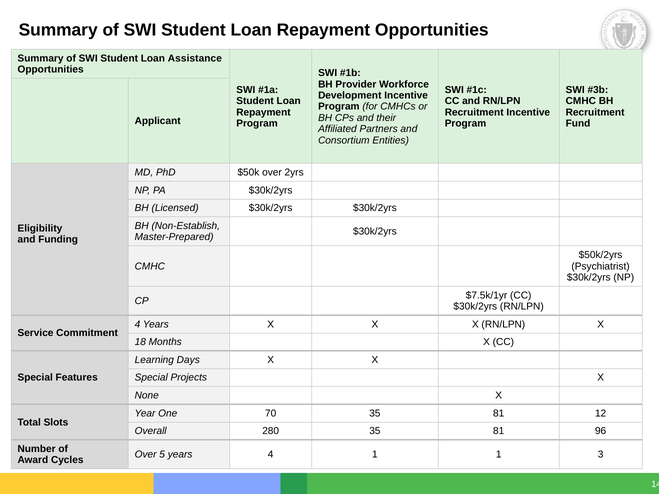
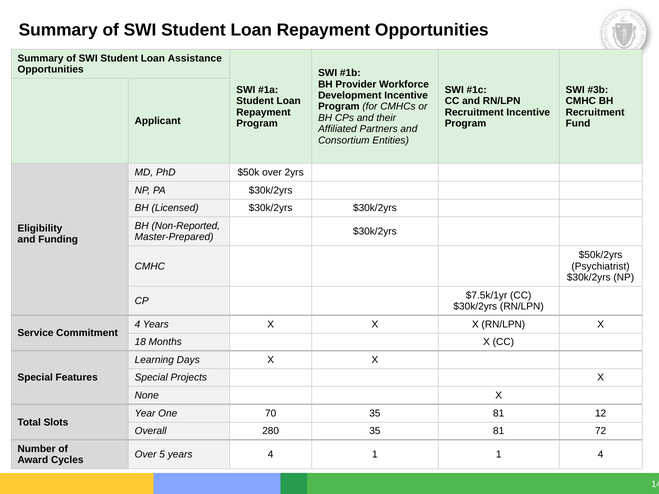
Non-Establish: Non-Establish -> Non-Reported
96: 96 -> 72
1 3: 3 -> 4
